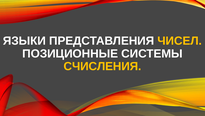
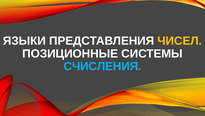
СЧИСЛЕНИЯ colour: yellow -> light blue
